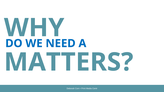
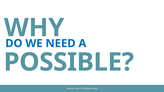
MATTERS: MATTERS -> POSSIBLE
